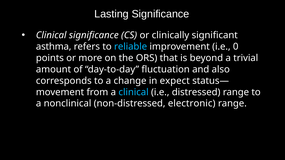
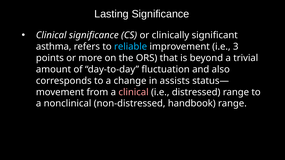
0: 0 -> 3
expect: expect -> assists
clinical at (134, 92) colour: light blue -> pink
electronic: electronic -> handbook
